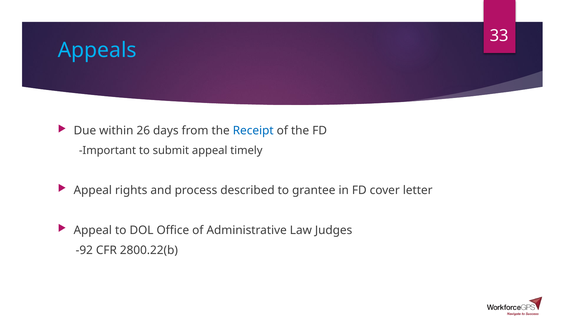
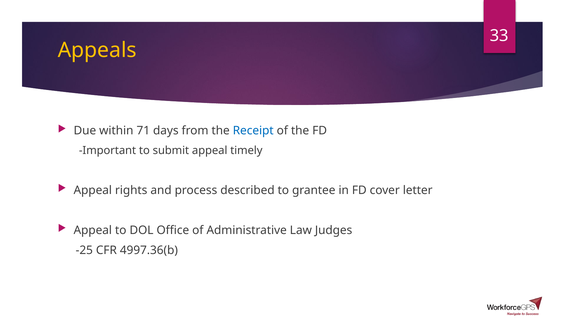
Appeals colour: light blue -> yellow
26: 26 -> 71
-92: -92 -> -25
2800.22(b: 2800.22(b -> 4997.36(b
